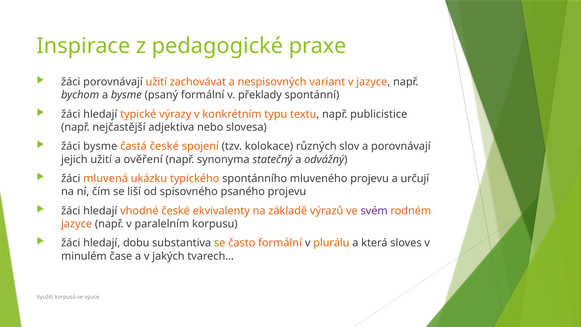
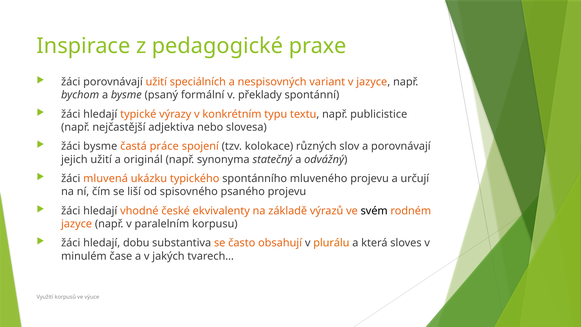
zachovávat: zachovávat -> speciálních
častá české: české -> práce
ověření: ověření -> originál
svém colour: purple -> black
často formální: formální -> obsahují
